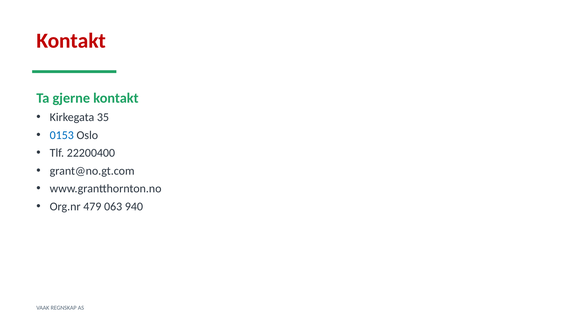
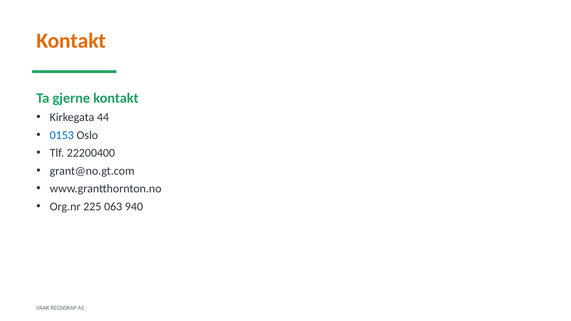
Kontakt at (71, 41) colour: red -> orange
35: 35 -> 44
479: 479 -> 225
